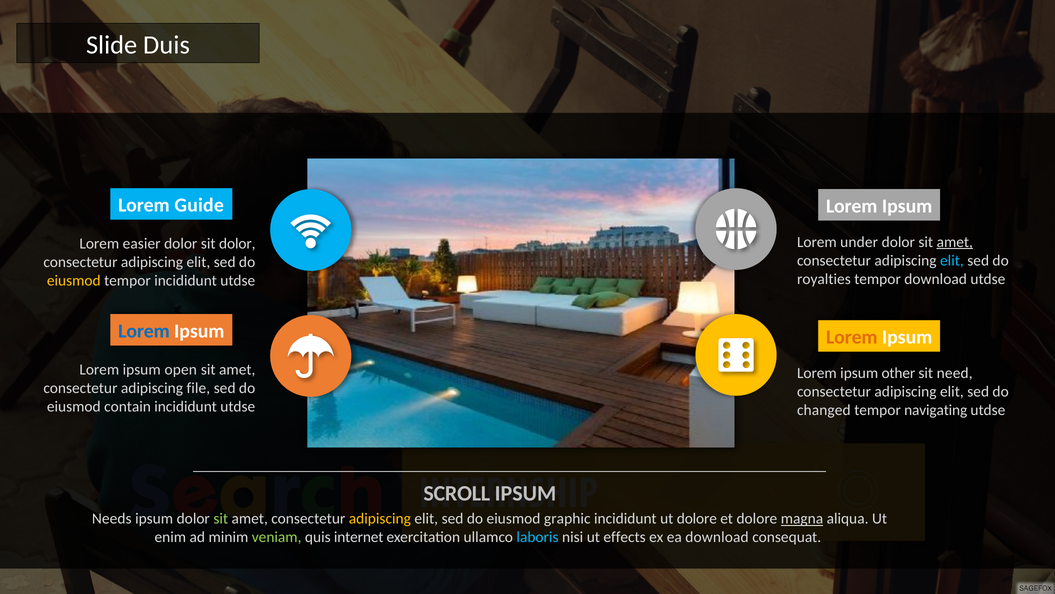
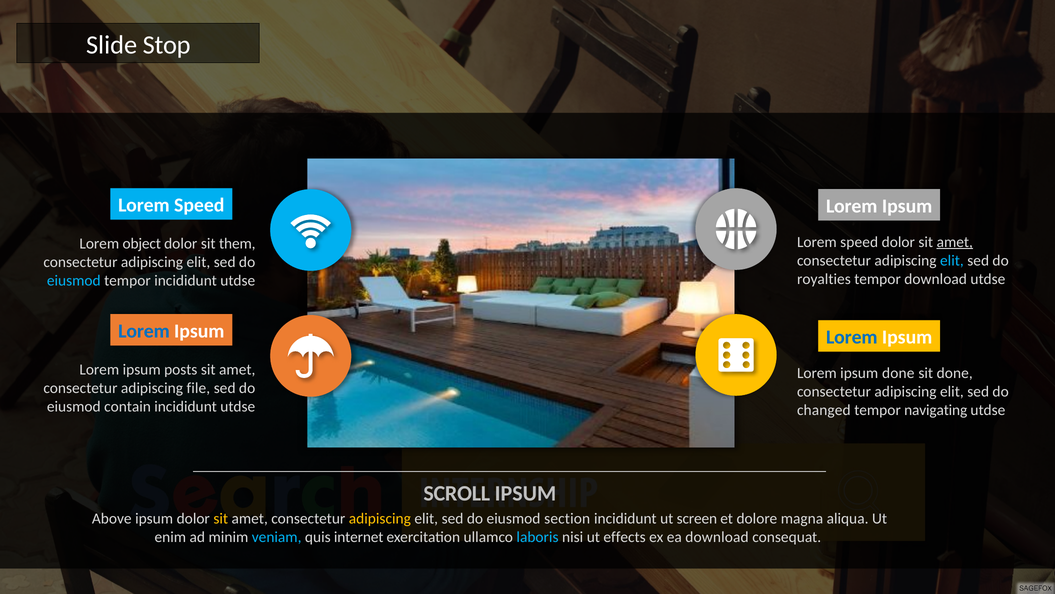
Duis: Duis -> Stop
Guide at (199, 205): Guide -> Speed
under at (859, 242): under -> speed
easier: easier -> object
sit dolor: dolor -> them
eiusmod at (74, 281) colour: yellow -> light blue
Lorem at (852, 337) colour: orange -> blue
open: open -> posts
ipsum other: other -> done
sit need: need -> done
Needs: Needs -> Above
sit at (221, 518) colour: light green -> yellow
graphic: graphic -> section
ut dolore: dolore -> screen
magna underline: present -> none
veniam colour: light green -> light blue
